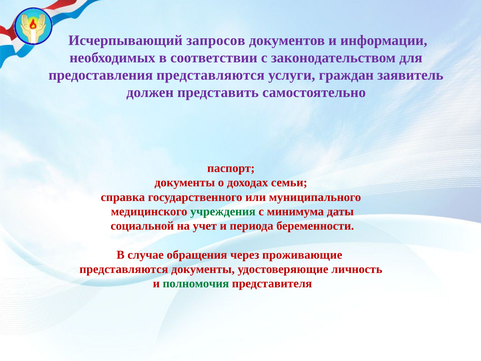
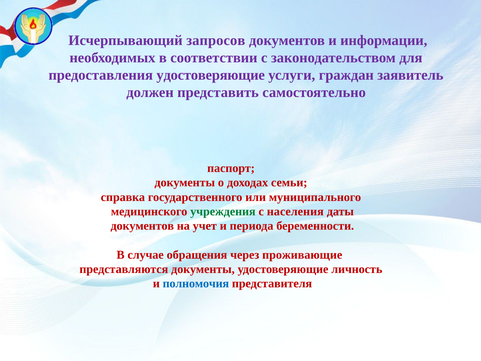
предоставления представляются: представляются -> удостоверяющие
минимума: минимума -> населения
социальной at (142, 226): социальной -> документов
полномочия colour: green -> blue
